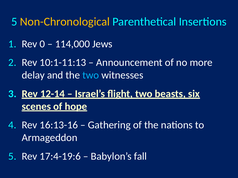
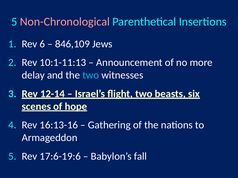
Non-Chronological colour: yellow -> pink
0: 0 -> 6
114,000: 114,000 -> 846,109
17:4-19:6: 17:4-19:6 -> 17:6-19:6
